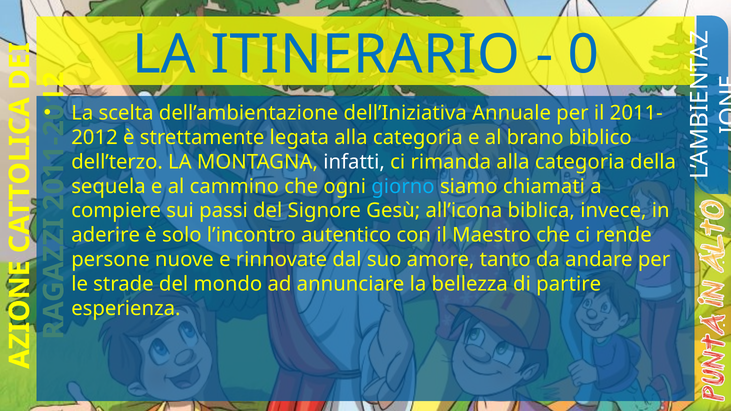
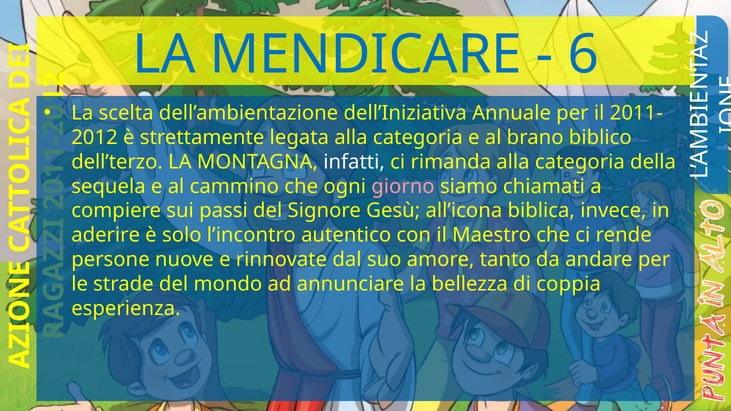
ITINERARIO: ITINERARIO -> MENDICARE
0 at (583, 55): 0 -> 6
giorno colour: light blue -> pink
partire: partire -> coppia
